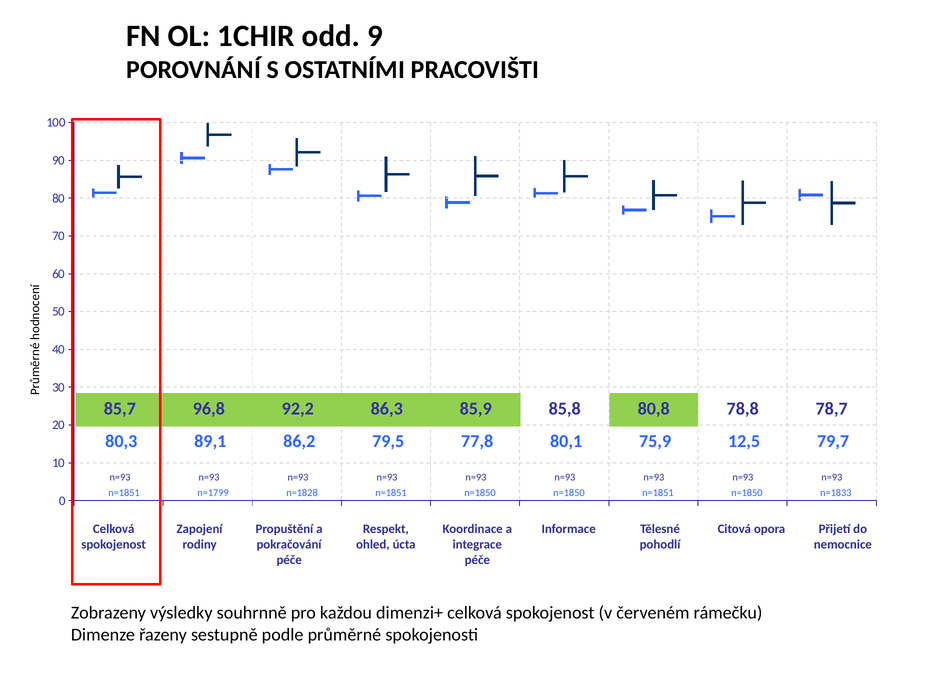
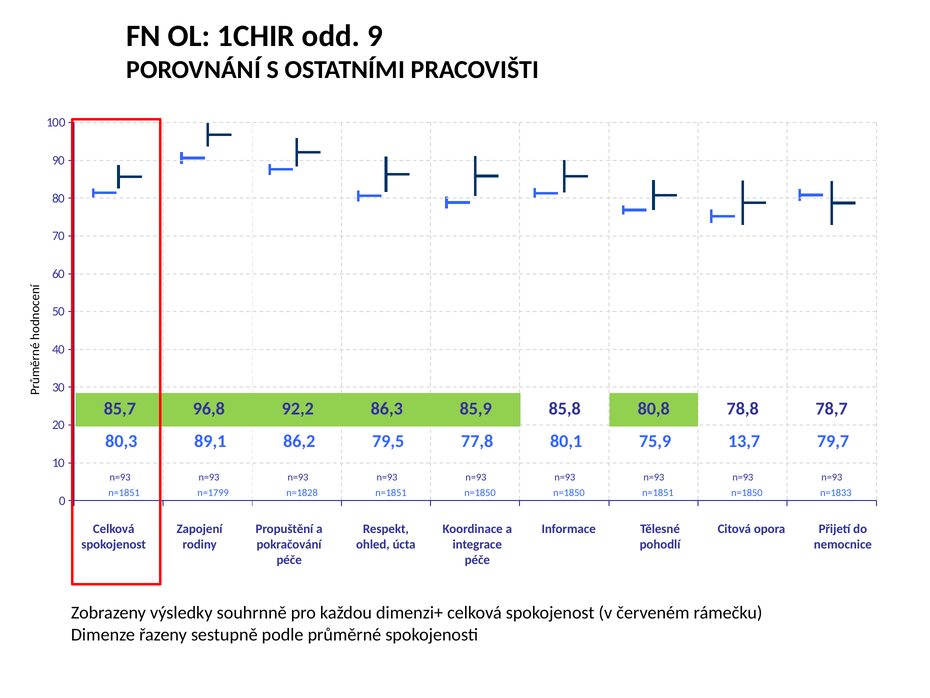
12,5: 12,5 -> 13,7
